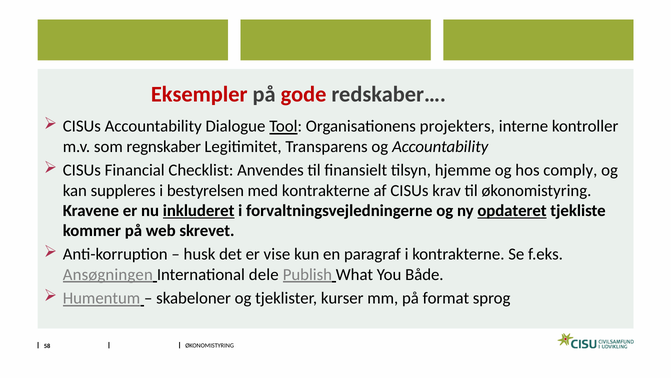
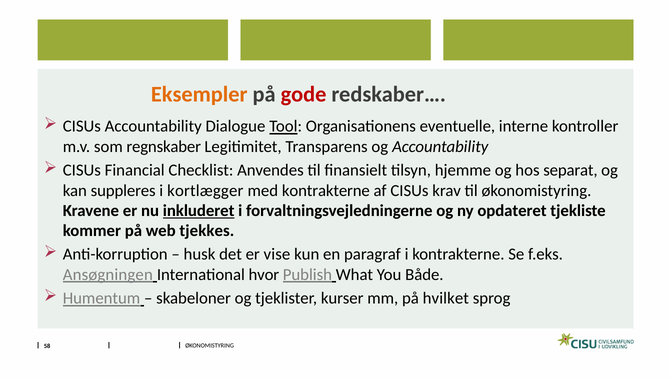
Eksempler colour: red -> orange
projekters: projekters -> eventuelle
comply: comply -> separat
bestyrelsen: bestyrelsen -> kortlægger
opdateret underline: present -> none
skrevet: skrevet -> tjekkes
dele: dele -> hvor
format: format -> hvilket
